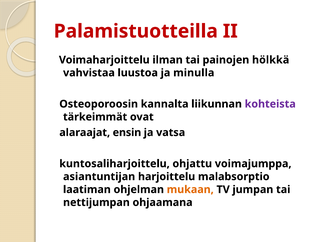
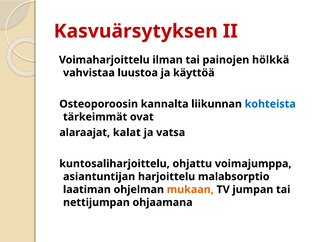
Palamistuotteilla: Palamistuotteilla -> Kasvuärsytyksen
minulla: minulla -> käyttöä
kohteista colour: purple -> blue
ensin: ensin -> kalat
